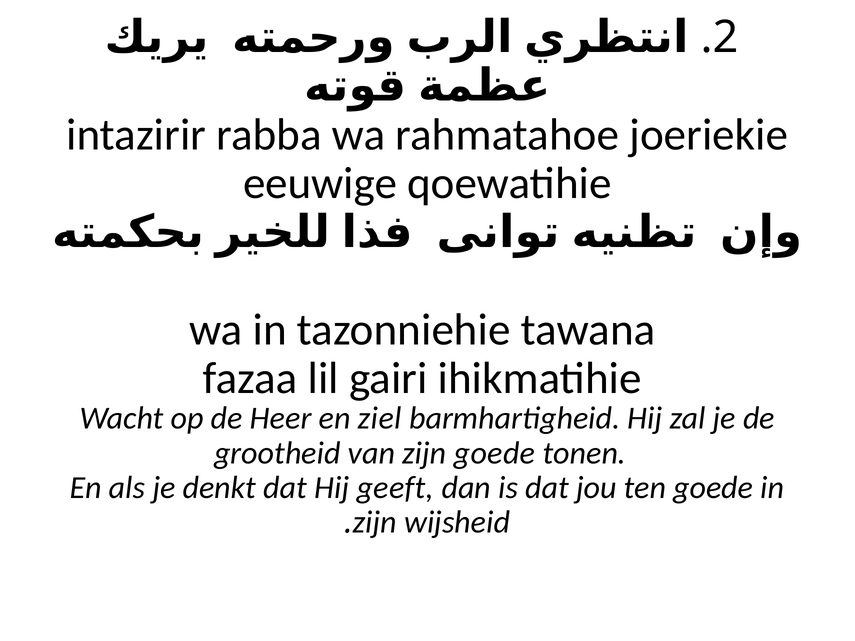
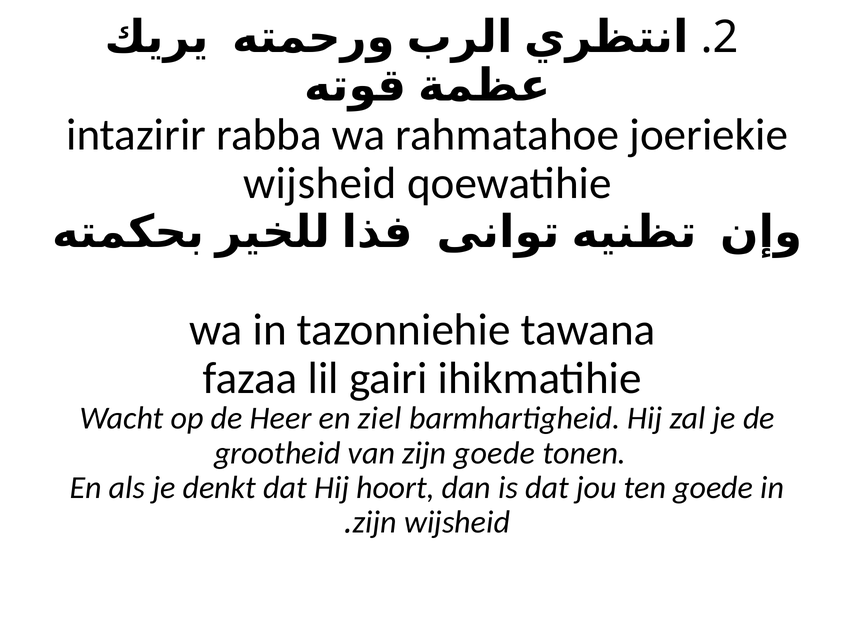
eeuwige at (320, 184): eeuwige -> wijsheid
geeft: geeft -> hoort
